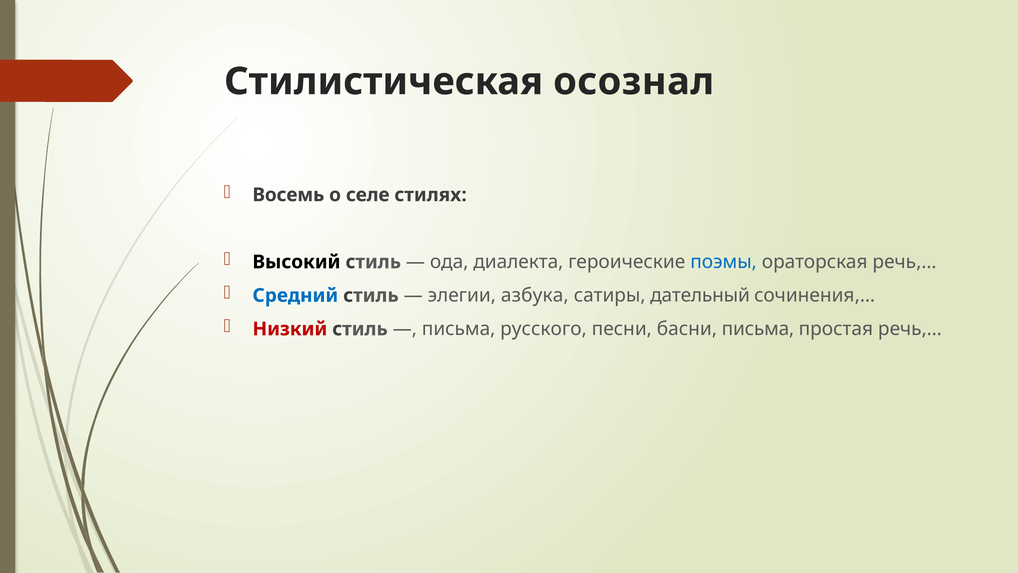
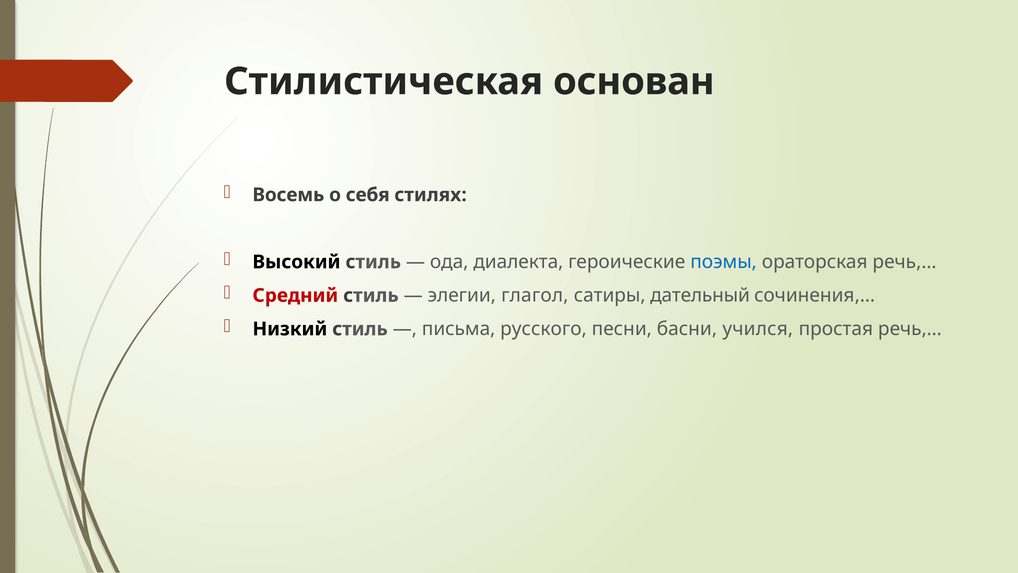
осознал: осознал -> основан
селе: селе -> себя
Средний colour: blue -> red
азбука: азбука -> глагол
Низкий colour: red -> black
басни письма: письма -> учился
